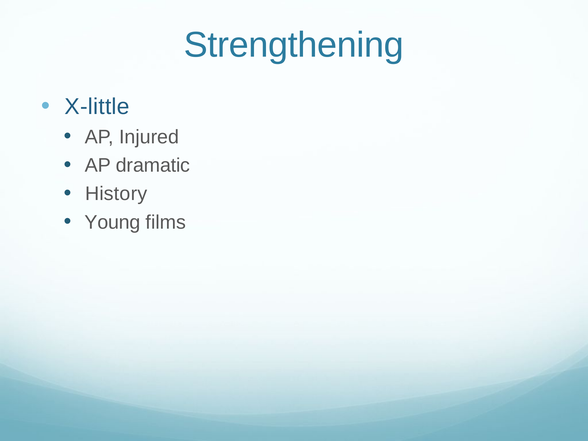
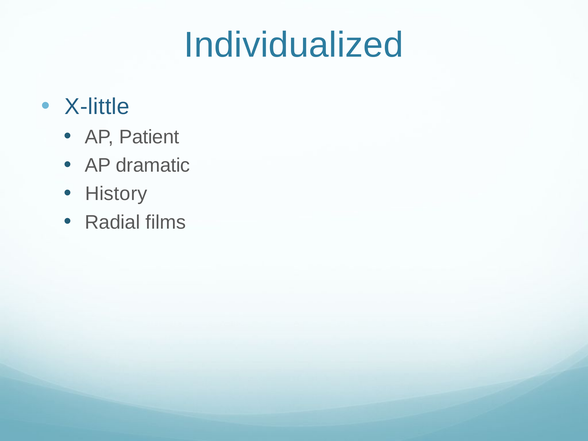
Strengthening: Strengthening -> Individualized
Injured: Injured -> Patient
Young: Young -> Radial
